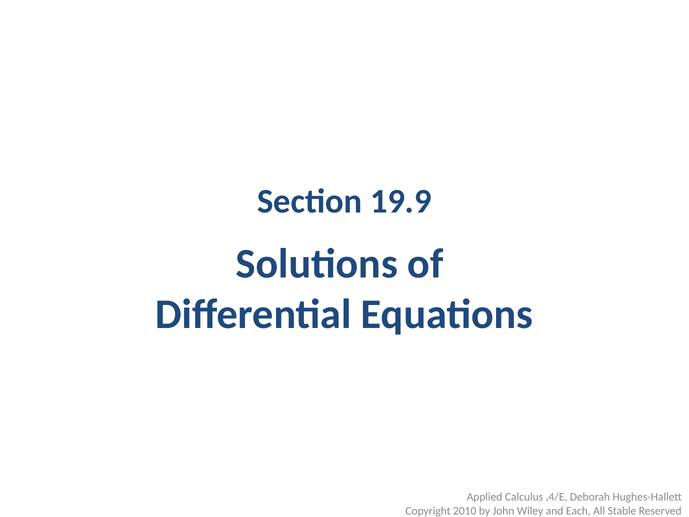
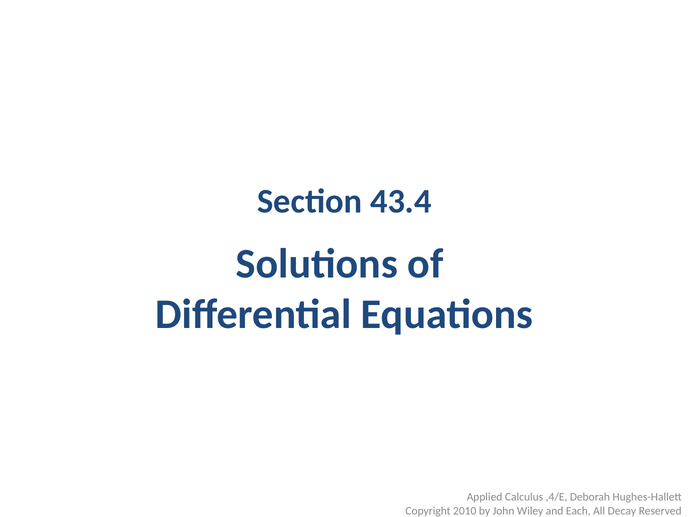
19.9: 19.9 -> 43.4
Stable: Stable -> Decay
